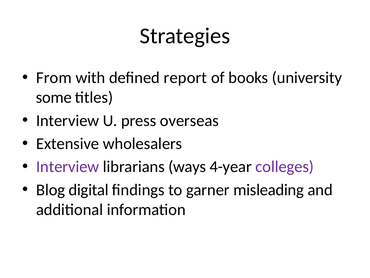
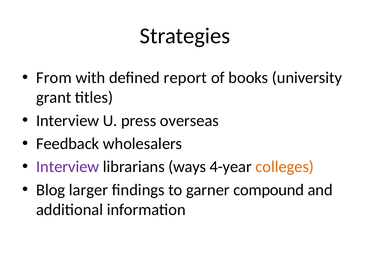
some: some -> grant
Extensive: Extensive -> Feedback
colleges colour: purple -> orange
digital: digital -> larger
misleading: misleading -> compound
